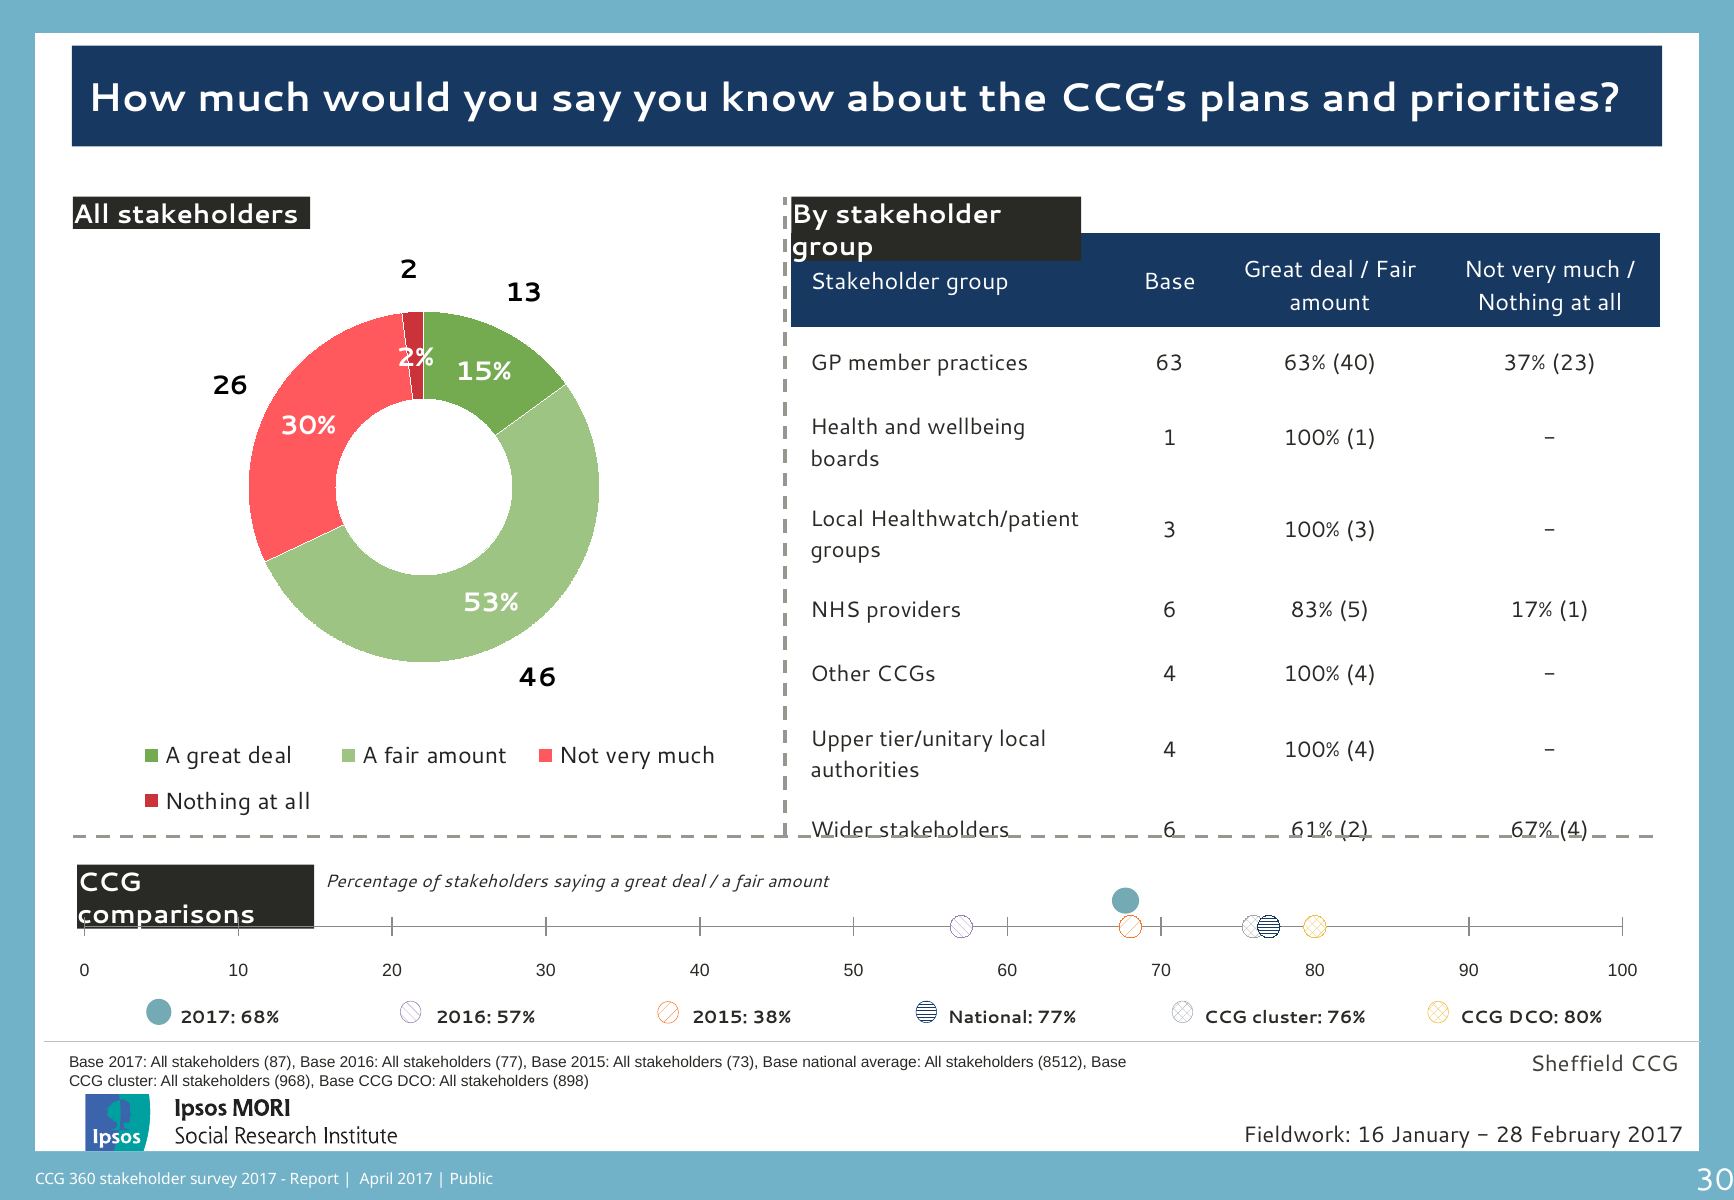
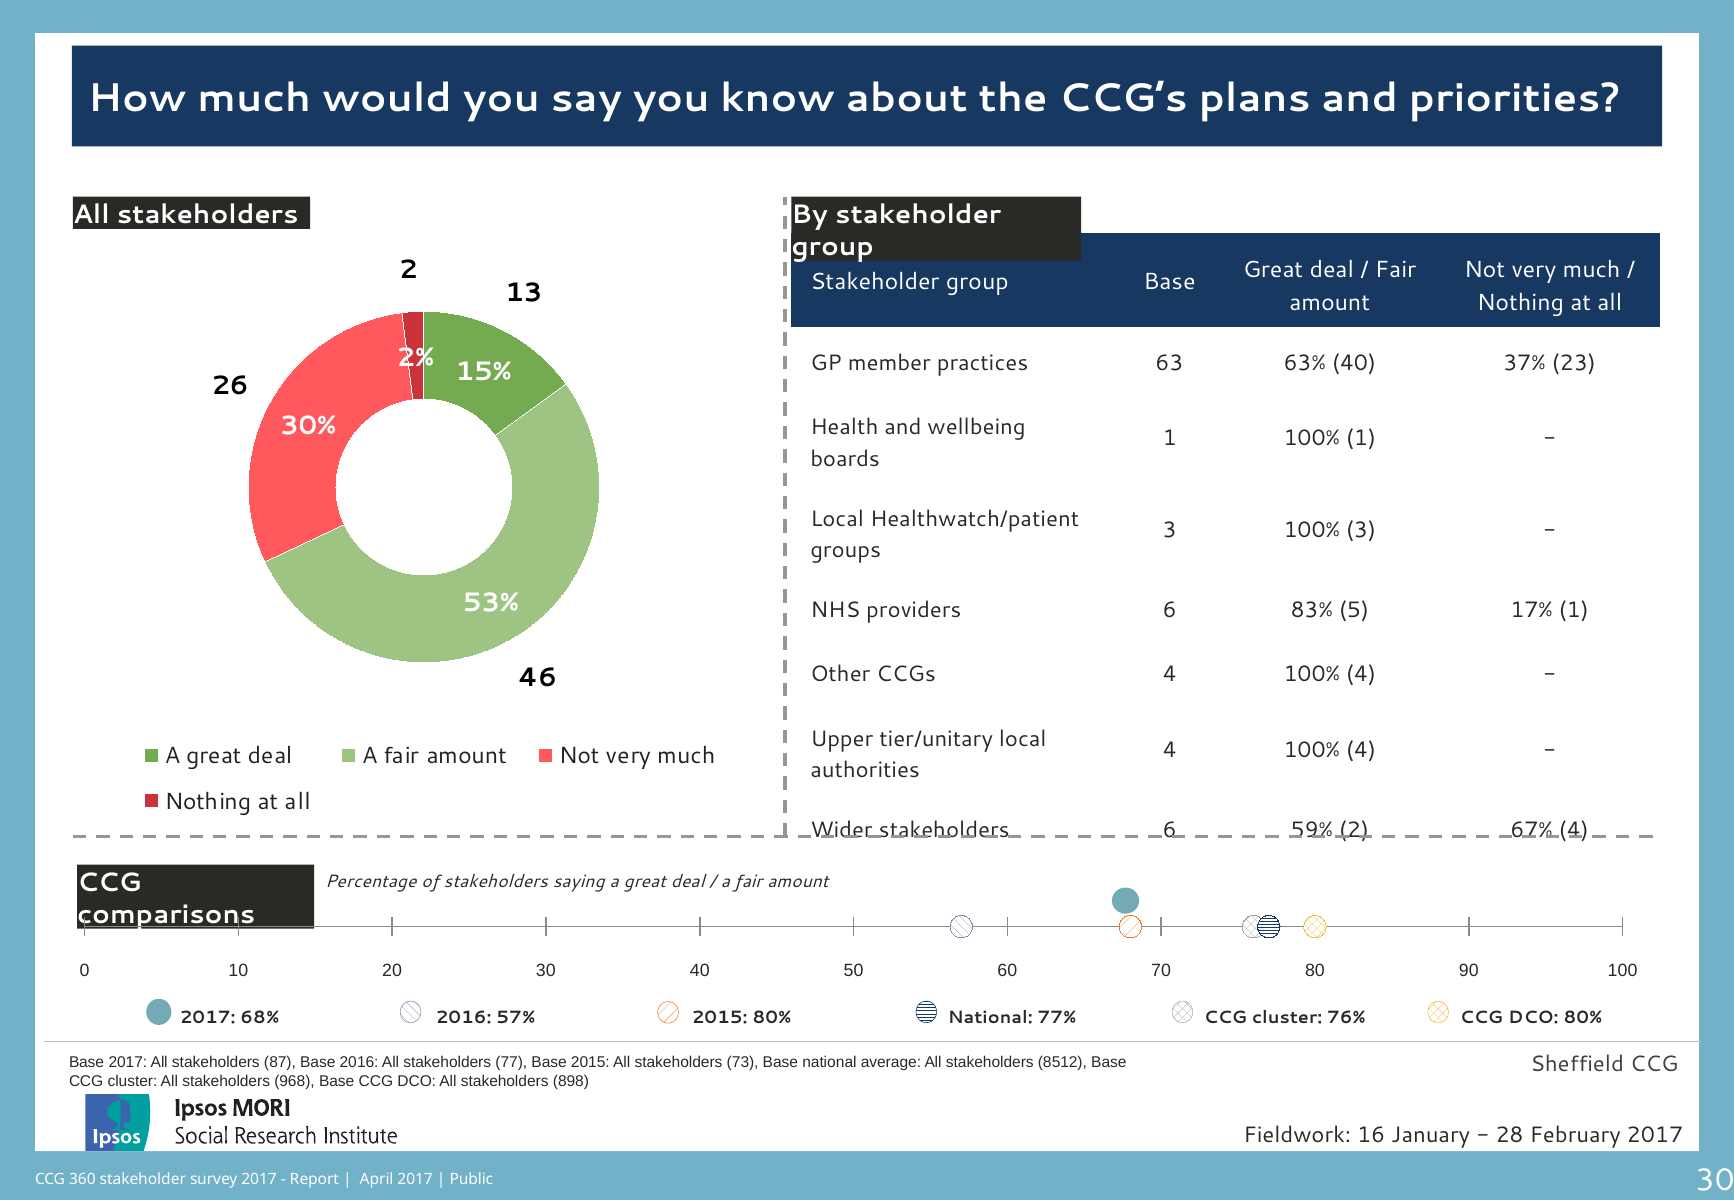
61%: 61% -> 59%
2015 38%: 38% -> 80%
